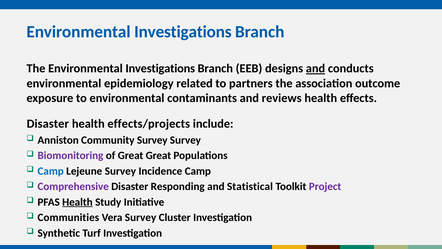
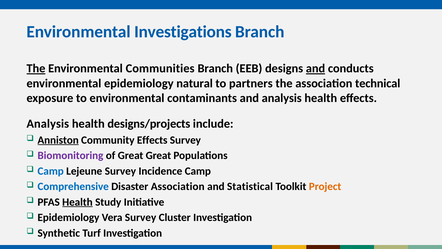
The at (36, 68) underline: none -> present
Investigations at (160, 68): Investigations -> Communities
related: related -> natural
outcome: outcome -> technical
and reviews: reviews -> analysis
Disaster at (48, 124): Disaster -> Analysis
effects/projects: effects/projects -> designs/projects
Anniston underline: none -> present
Community Survey: Survey -> Effects
Comprehensive colour: purple -> blue
Disaster Responding: Responding -> Association
Project colour: purple -> orange
Communities at (68, 217): Communities -> Epidemiology
